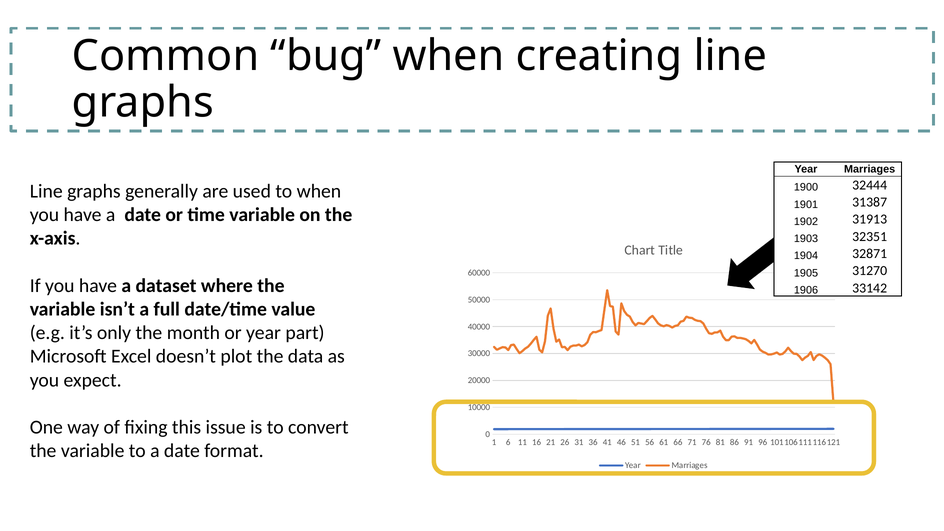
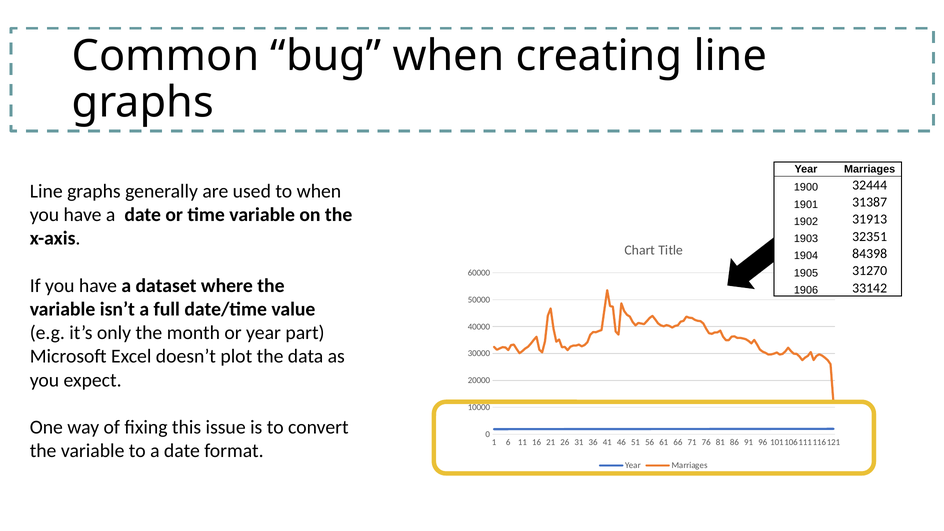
32871: 32871 -> 84398
